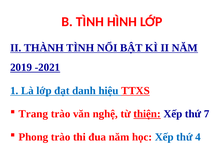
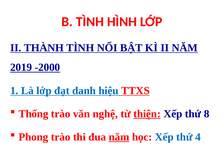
-2021: -2021 -> -2000
Trang: Trang -> Thống
7: 7 -> 8
năm at (119, 137) underline: none -> present
